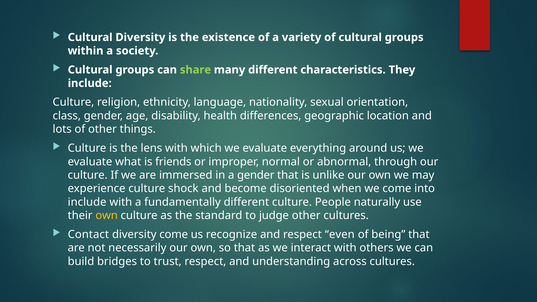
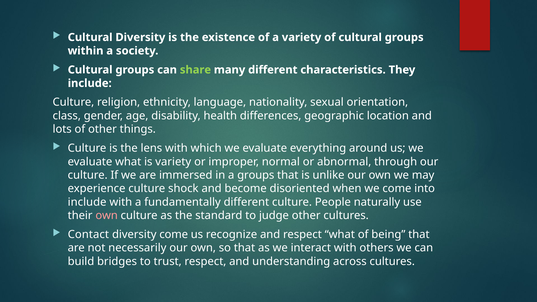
is friends: friends -> variety
a gender: gender -> groups
own at (107, 215) colour: yellow -> pink
respect even: even -> what
